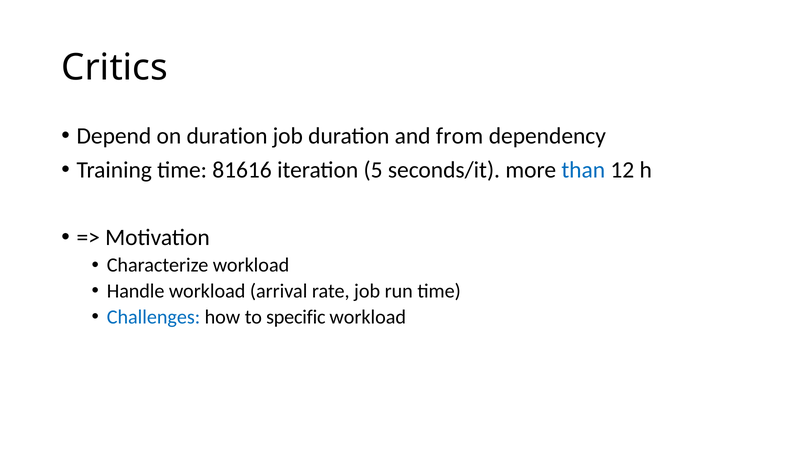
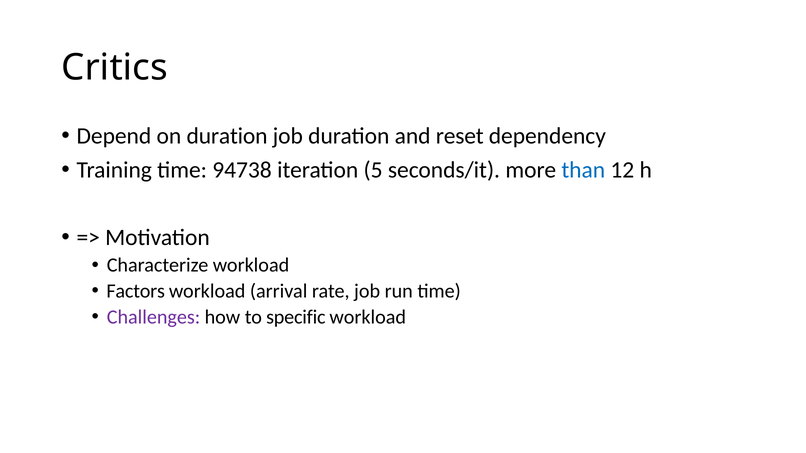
from: from -> reset
81616: 81616 -> 94738
Handle: Handle -> Factors
Challenges colour: blue -> purple
